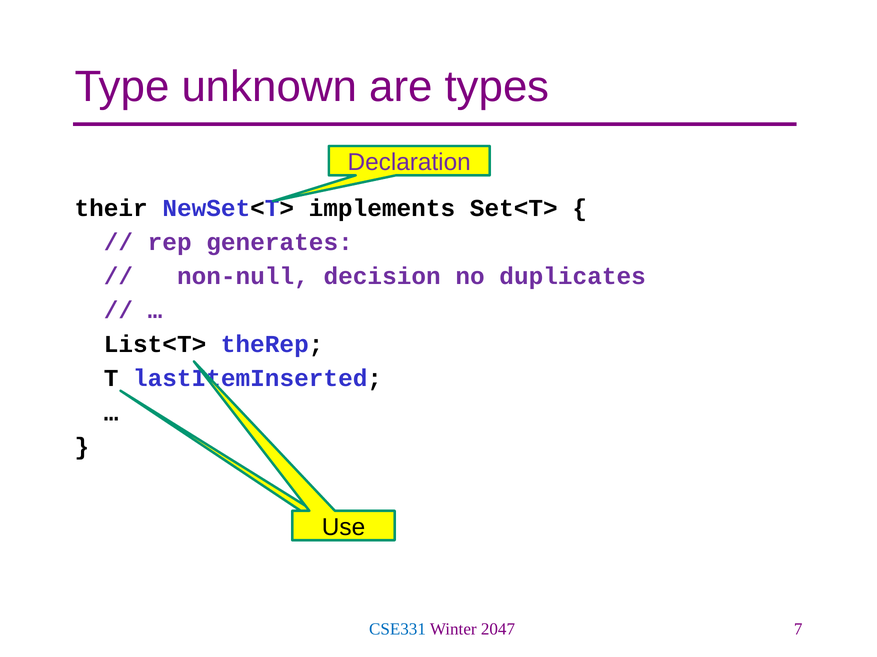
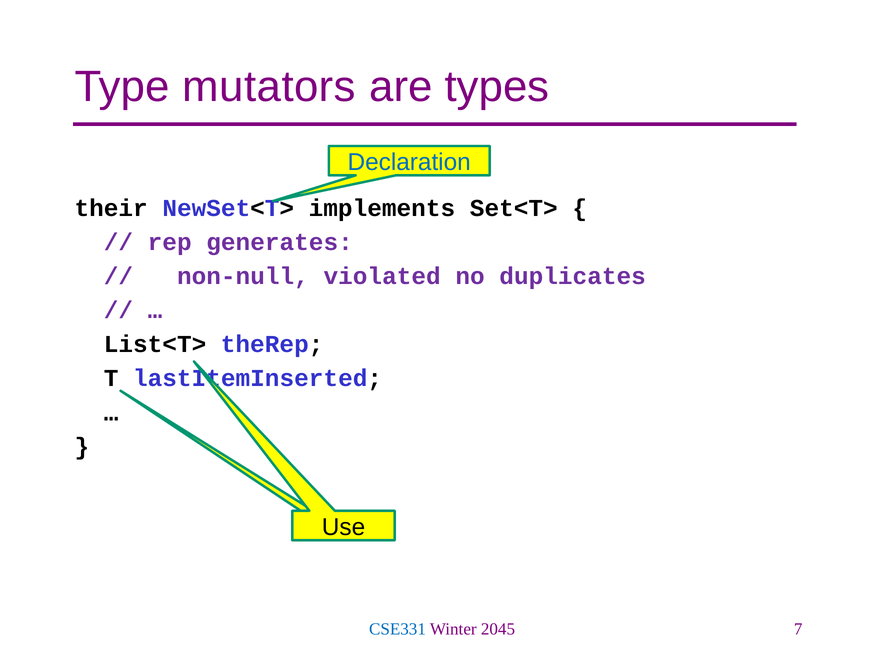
unknown: unknown -> mutators
Declaration colour: purple -> blue
decision: decision -> violated
2047: 2047 -> 2045
